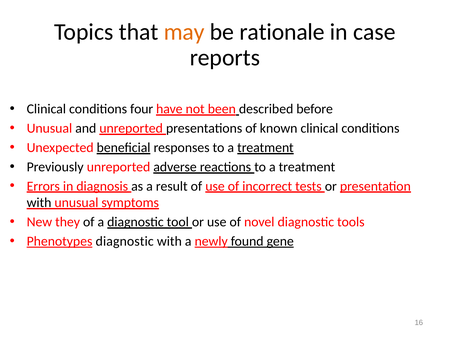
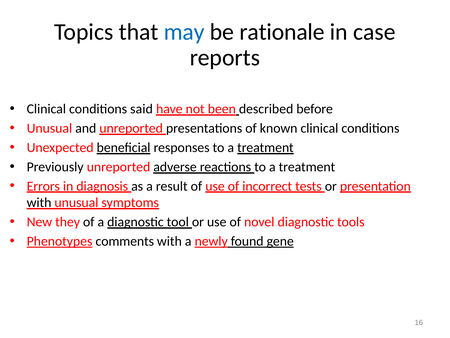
may colour: orange -> blue
four: four -> said
Phenotypes diagnostic: diagnostic -> comments
